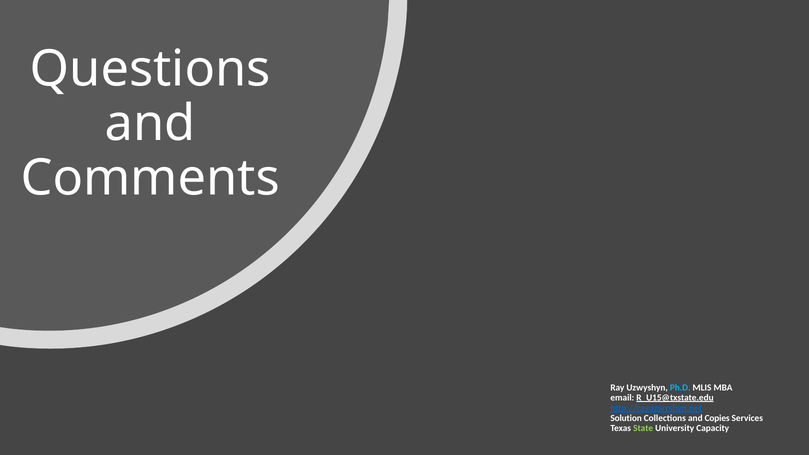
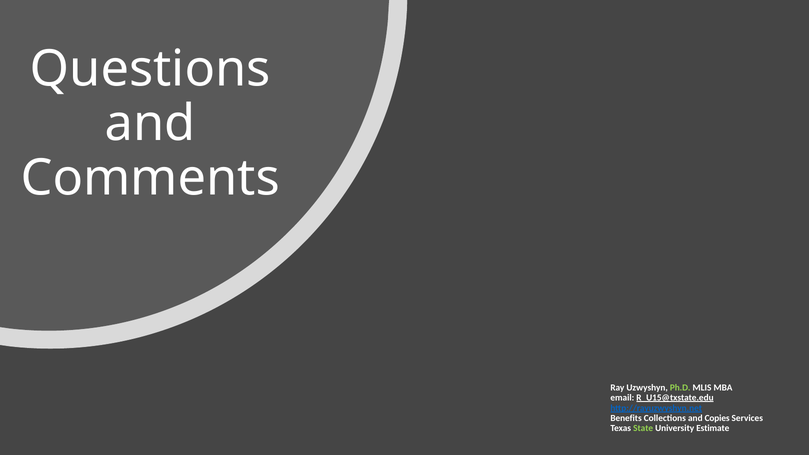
Ph.D colour: light blue -> light green
Solution: Solution -> Benefits
Capacity: Capacity -> Estimate
